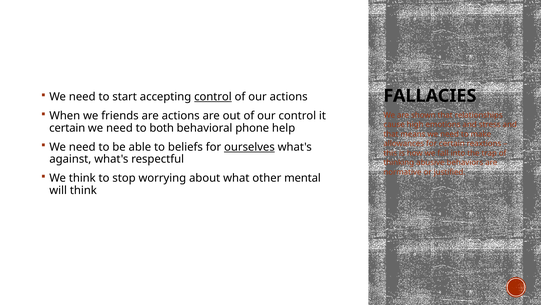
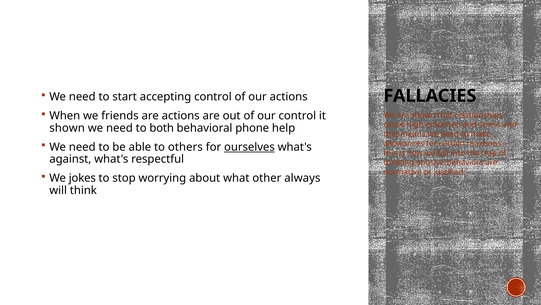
control at (213, 97) underline: present -> none
certain at (67, 128): certain -> shown
beliefs: beliefs -> others
We think: think -> jokes
mental: mental -> always
